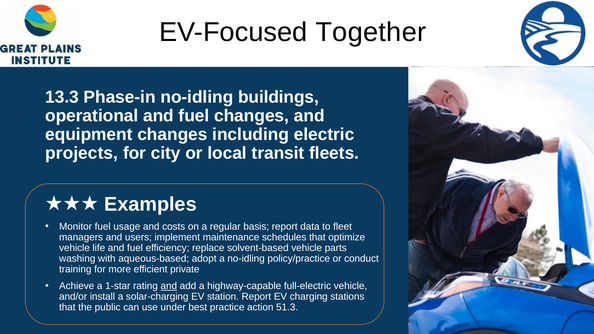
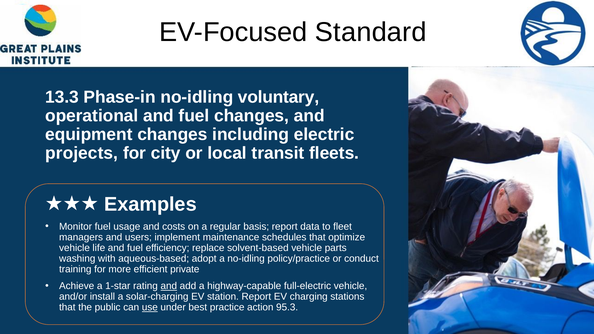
Together: Together -> Standard
buildings: buildings -> voluntary
use underline: none -> present
51.3: 51.3 -> 95.3
